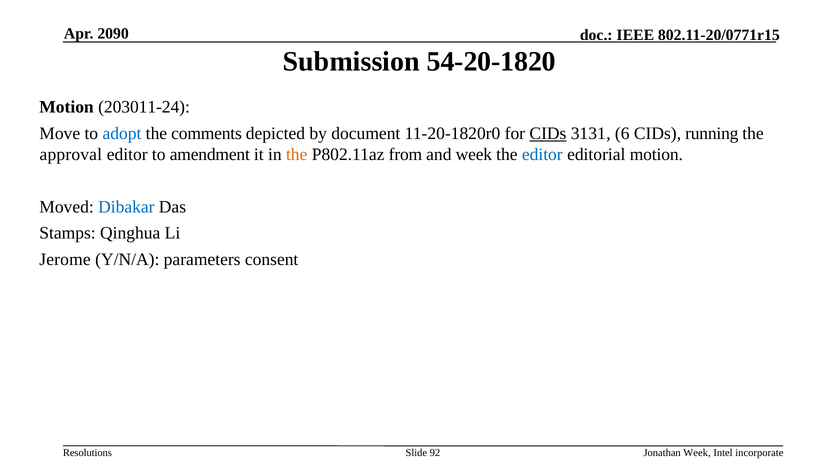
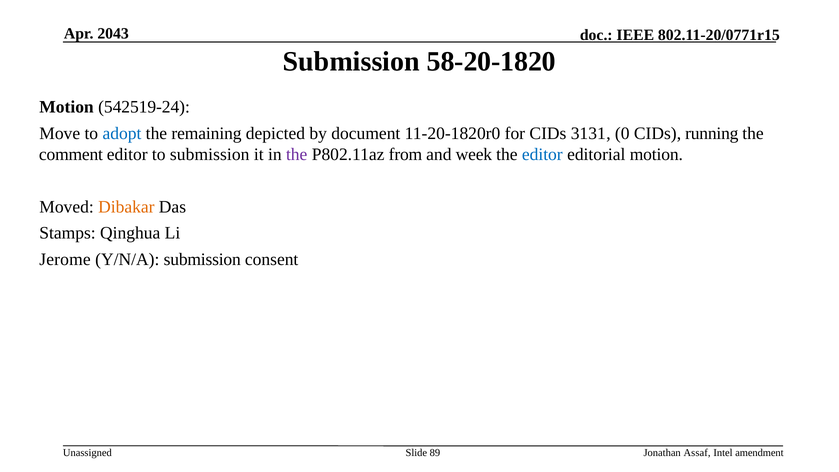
2090: 2090 -> 2043
54-20-1820: 54-20-1820 -> 58-20-1820
203011-24: 203011-24 -> 542519-24
comments: comments -> remaining
CIDs at (548, 133) underline: present -> none
6: 6 -> 0
approval: approval -> comment
to amendment: amendment -> submission
the at (297, 154) colour: orange -> purple
Dibakar colour: blue -> orange
Y/N/A parameters: parameters -> submission
Resolutions: Resolutions -> Unassigned
92: 92 -> 89
Jonathan Week: Week -> Assaf
incorporate: incorporate -> amendment
